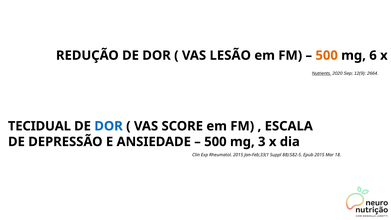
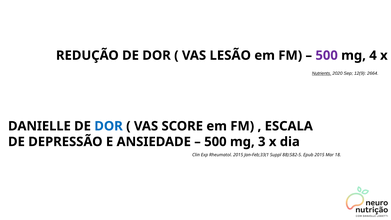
500 at (327, 55) colour: orange -> purple
6: 6 -> 4
TECIDUAL: TECIDUAL -> DANIELLE
